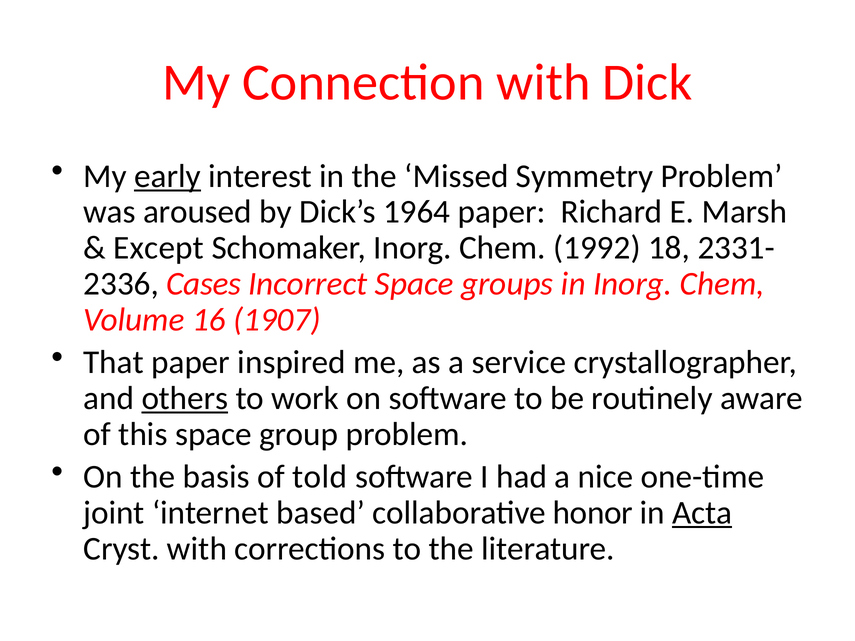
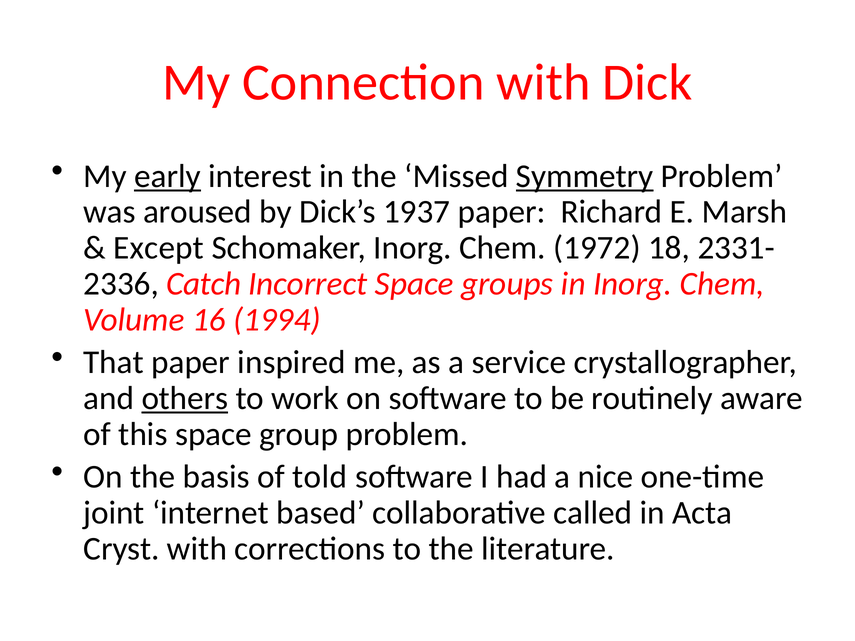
Symmetry underline: none -> present
1964: 1964 -> 1937
1992: 1992 -> 1972
Cases: Cases -> Catch
1907: 1907 -> 1994
honor: honor -> called
Acta underline: present -> none
